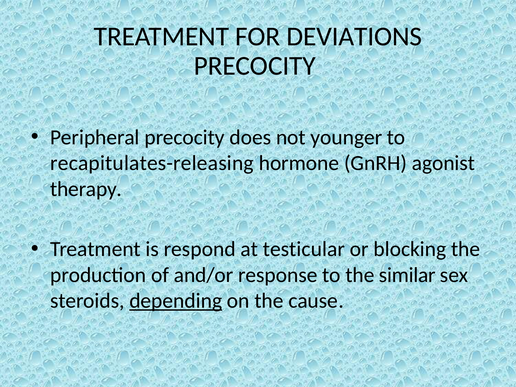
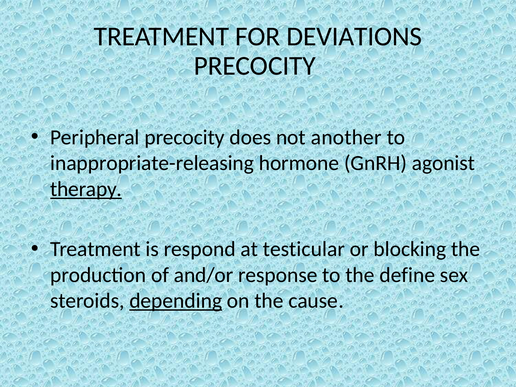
younger: younger -> another
recapitulates-releasing: recapitulates-releasing -> inappropriate-releasing
therapy underline: none -> present
similar: similar -> define
